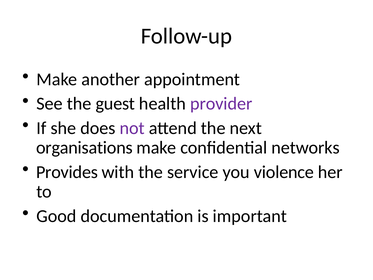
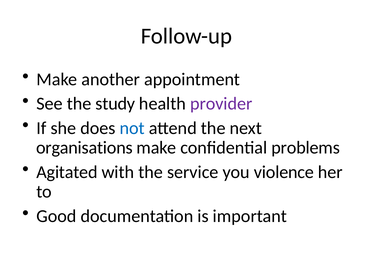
guest: guest -> study
not colour: purple -> blue
networks: networks -> problems
Provides: Provides -> Agitated
